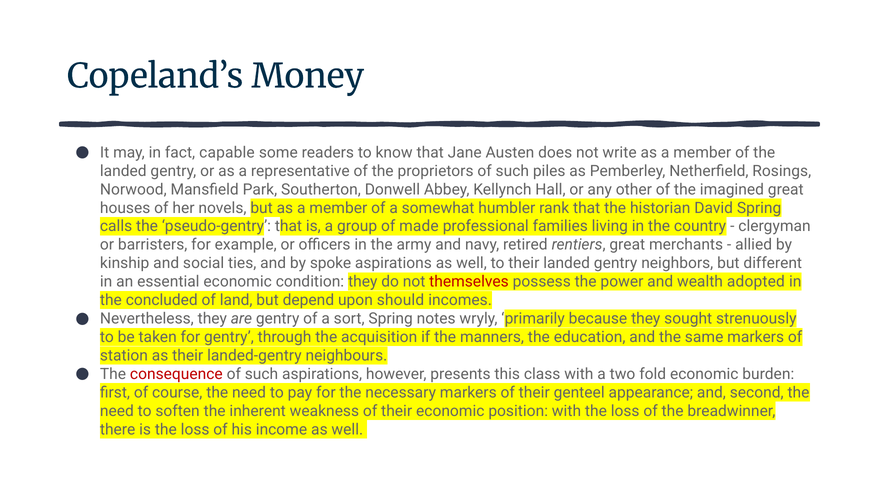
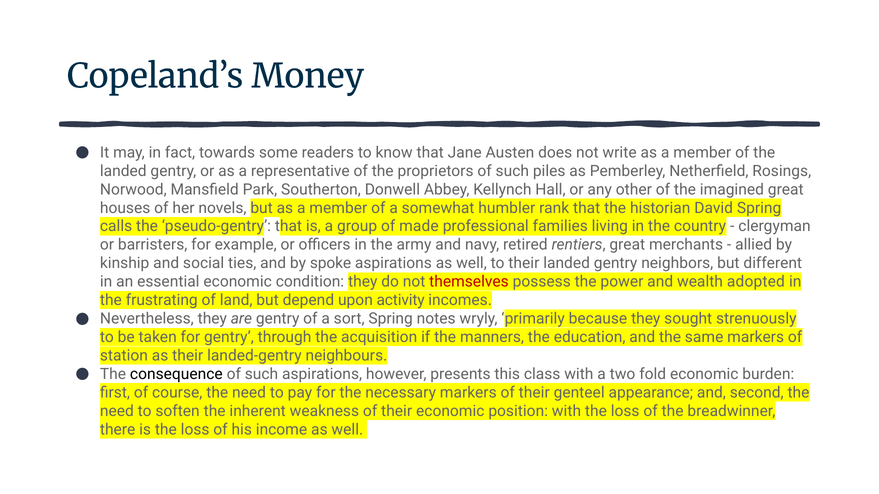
capable: capable -> towards
concluded: concluded -> frustrating
should: should -> activity
consequence colour: red -> black
